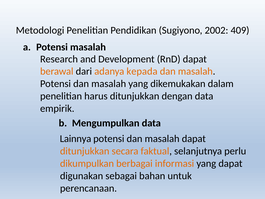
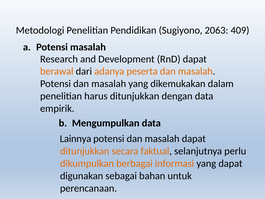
2002: 2002 -> 2063
kepada: kepada -> peserta
